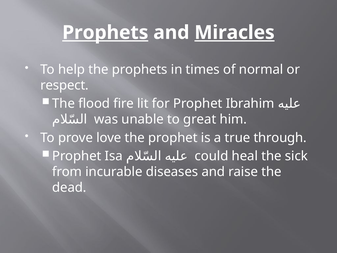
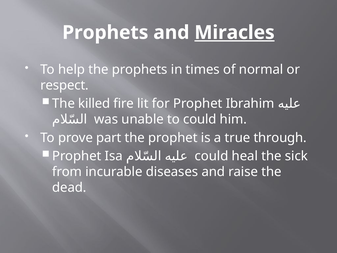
Prophets at (105, 33) underline: present -> none
flood: flood -> killed
to great: great -> could
love: love -> part
